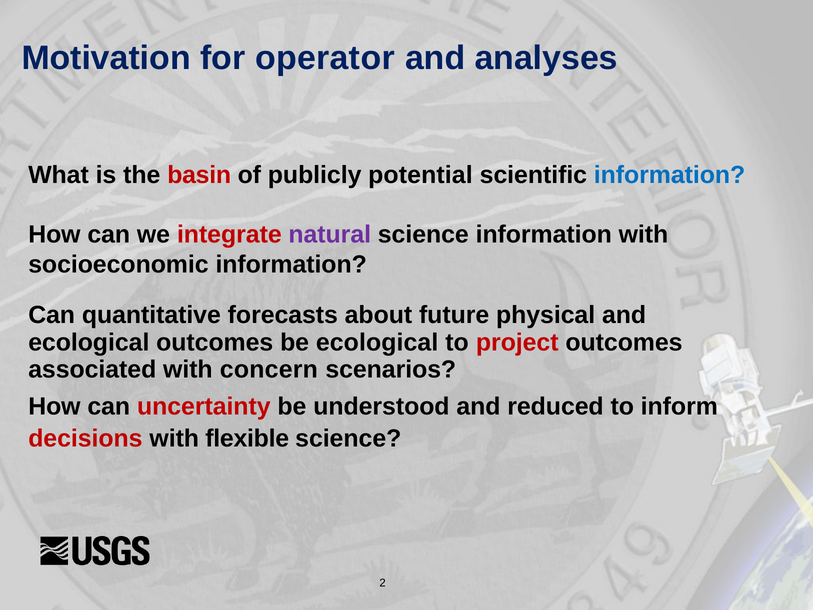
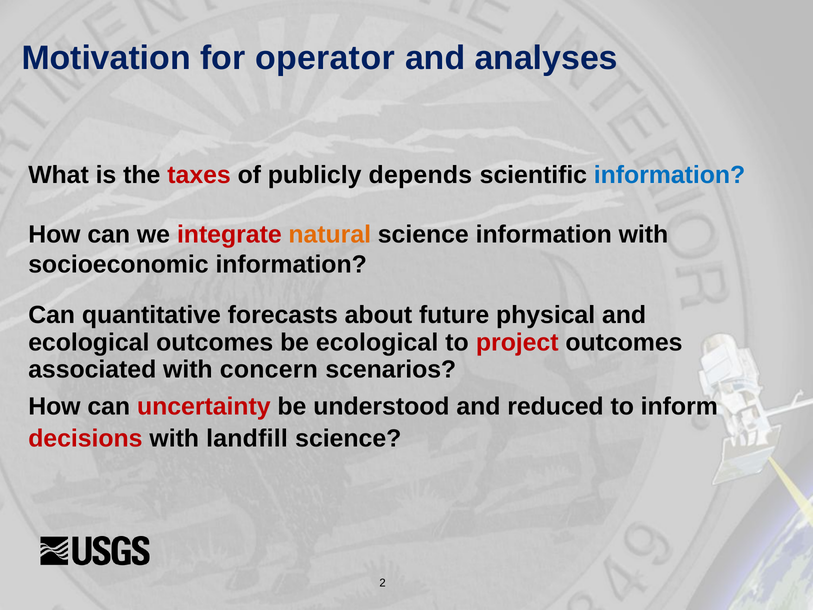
basin: basin -> taxes
potential: potential -> depends
natural colour: purple -> orange
flexible: flexible -> landfill
